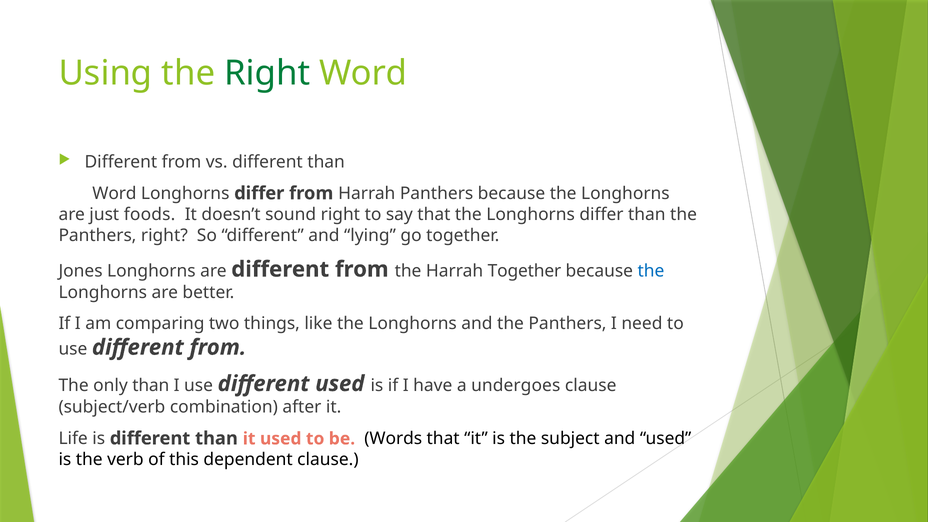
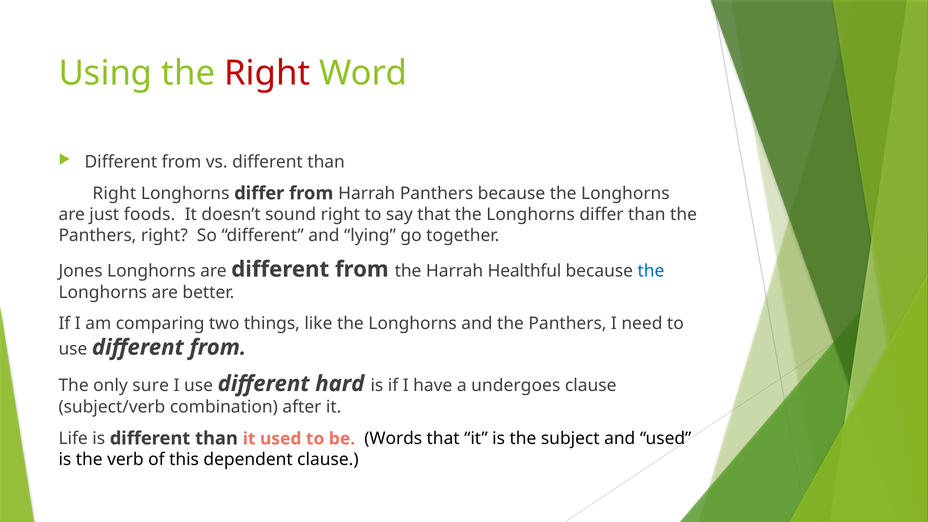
Right at (267, 73) colour: green -> red
Word at (114, 194): Word -> Right
Harrah Together: Together -> Healthful
only than: than -> sure
different used: used -> hard
